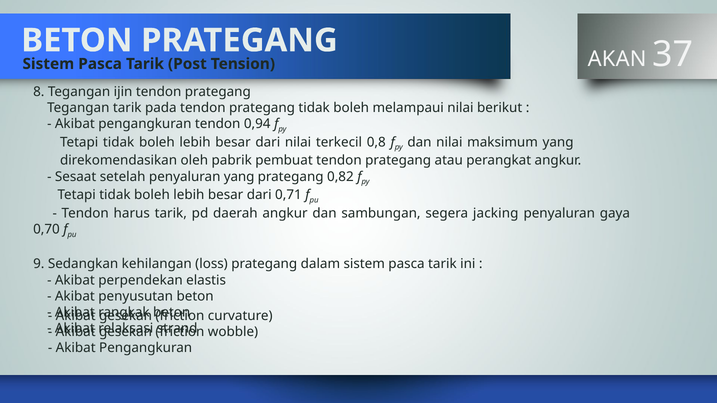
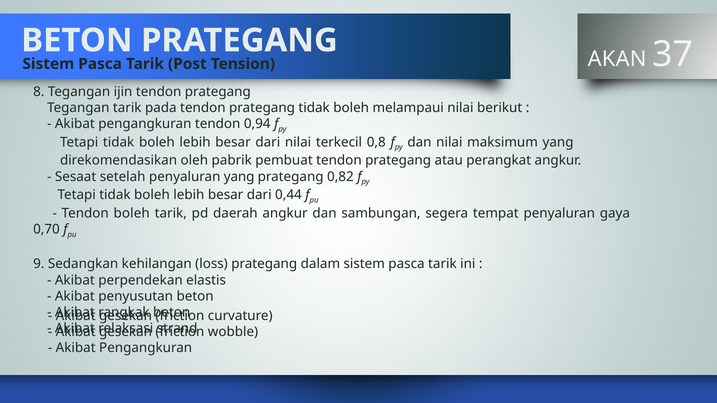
0,71: 0,71 -> 0,44
Tendon harus: harus -> boleh
jacking: jacking -> tempat
